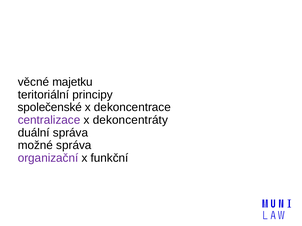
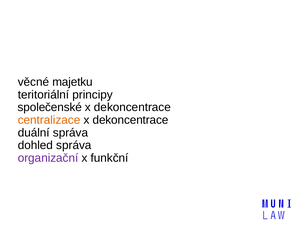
centralizace colour: purple -> orange
dekoncentráty at (130, 120): dekoncentráty -> dekoncentrace
možné: možné -> dohled
